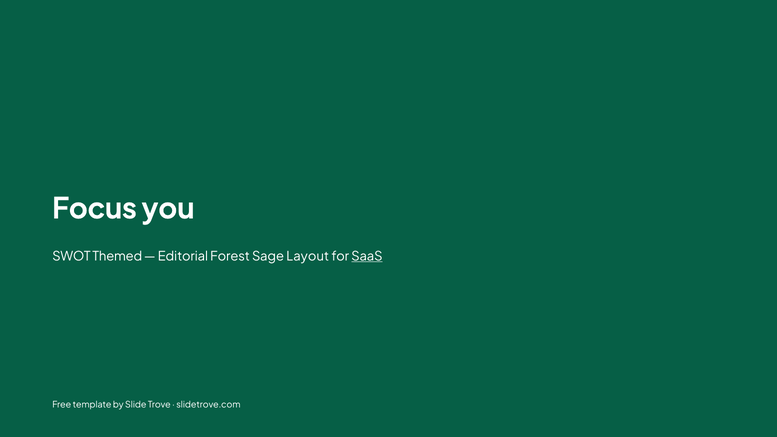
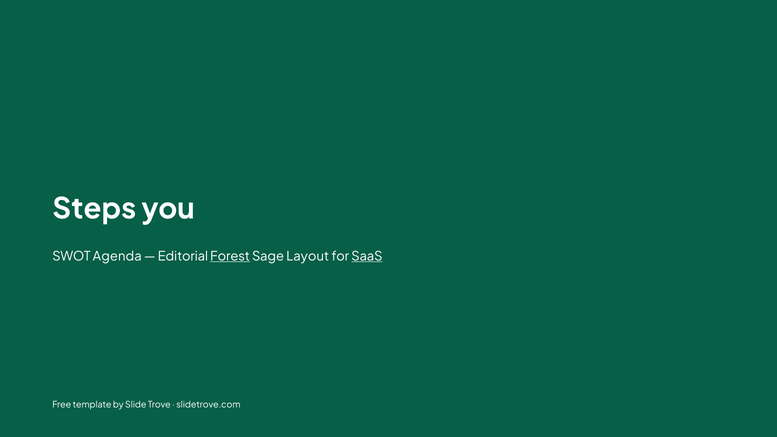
Focus: Focus -> Steps
Themed: Themed -> Agenda
Forest underline: none -> present
